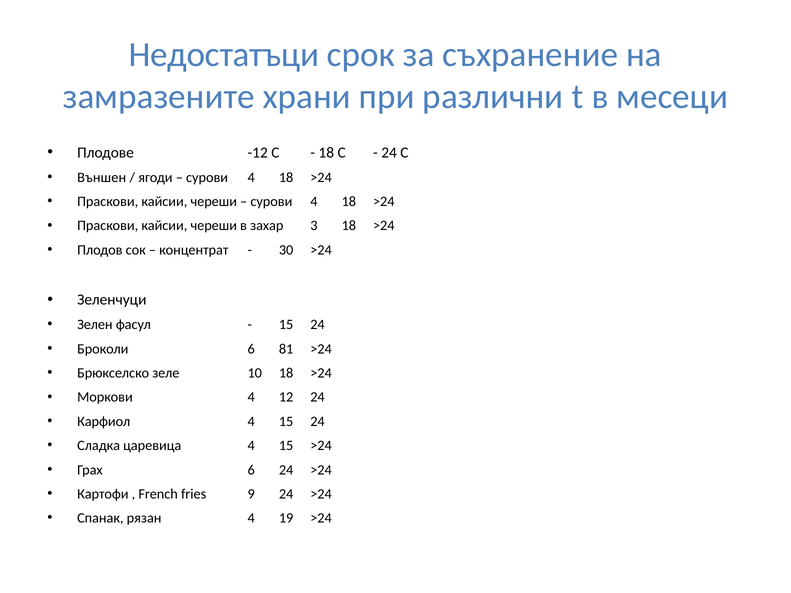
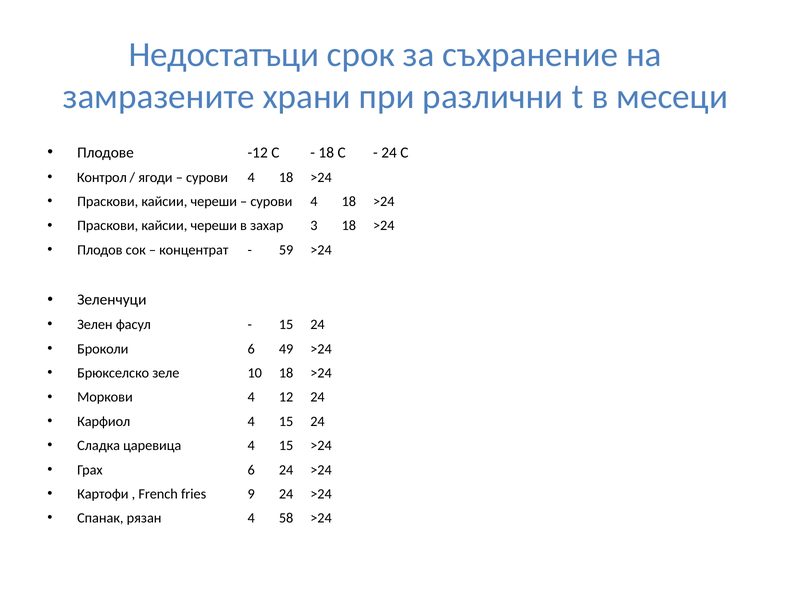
Външен: Външен -> Контрол
30: 30 -> 59
81: 81 -> 49
19: 19 -> 58
